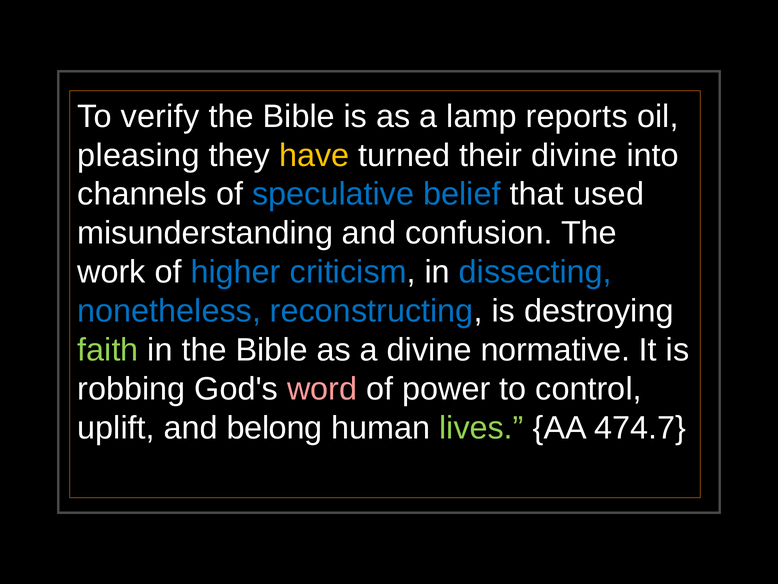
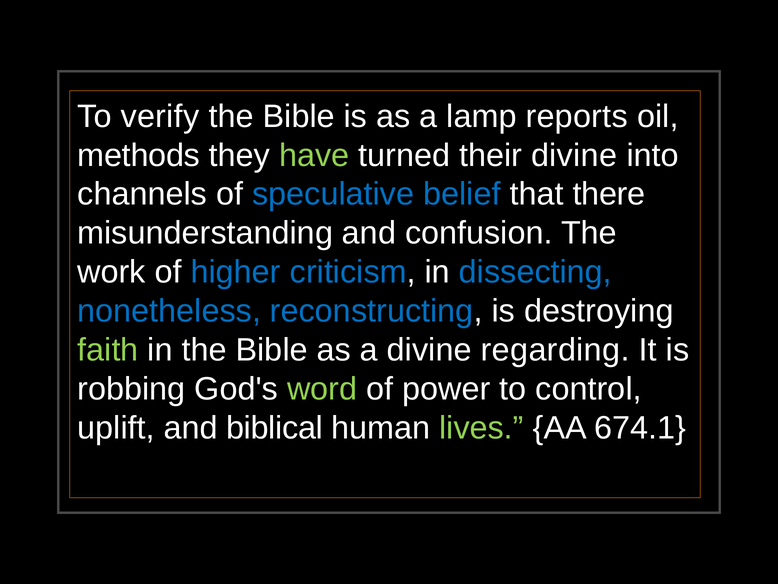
pleasing: pleasing -> methods
have colour: yellow -> light green
used: used -> there
normative: normative -> regarding
word colour: pink -> light green
belong: belong -> biblical
474.7: 474.7 -> 674.1
